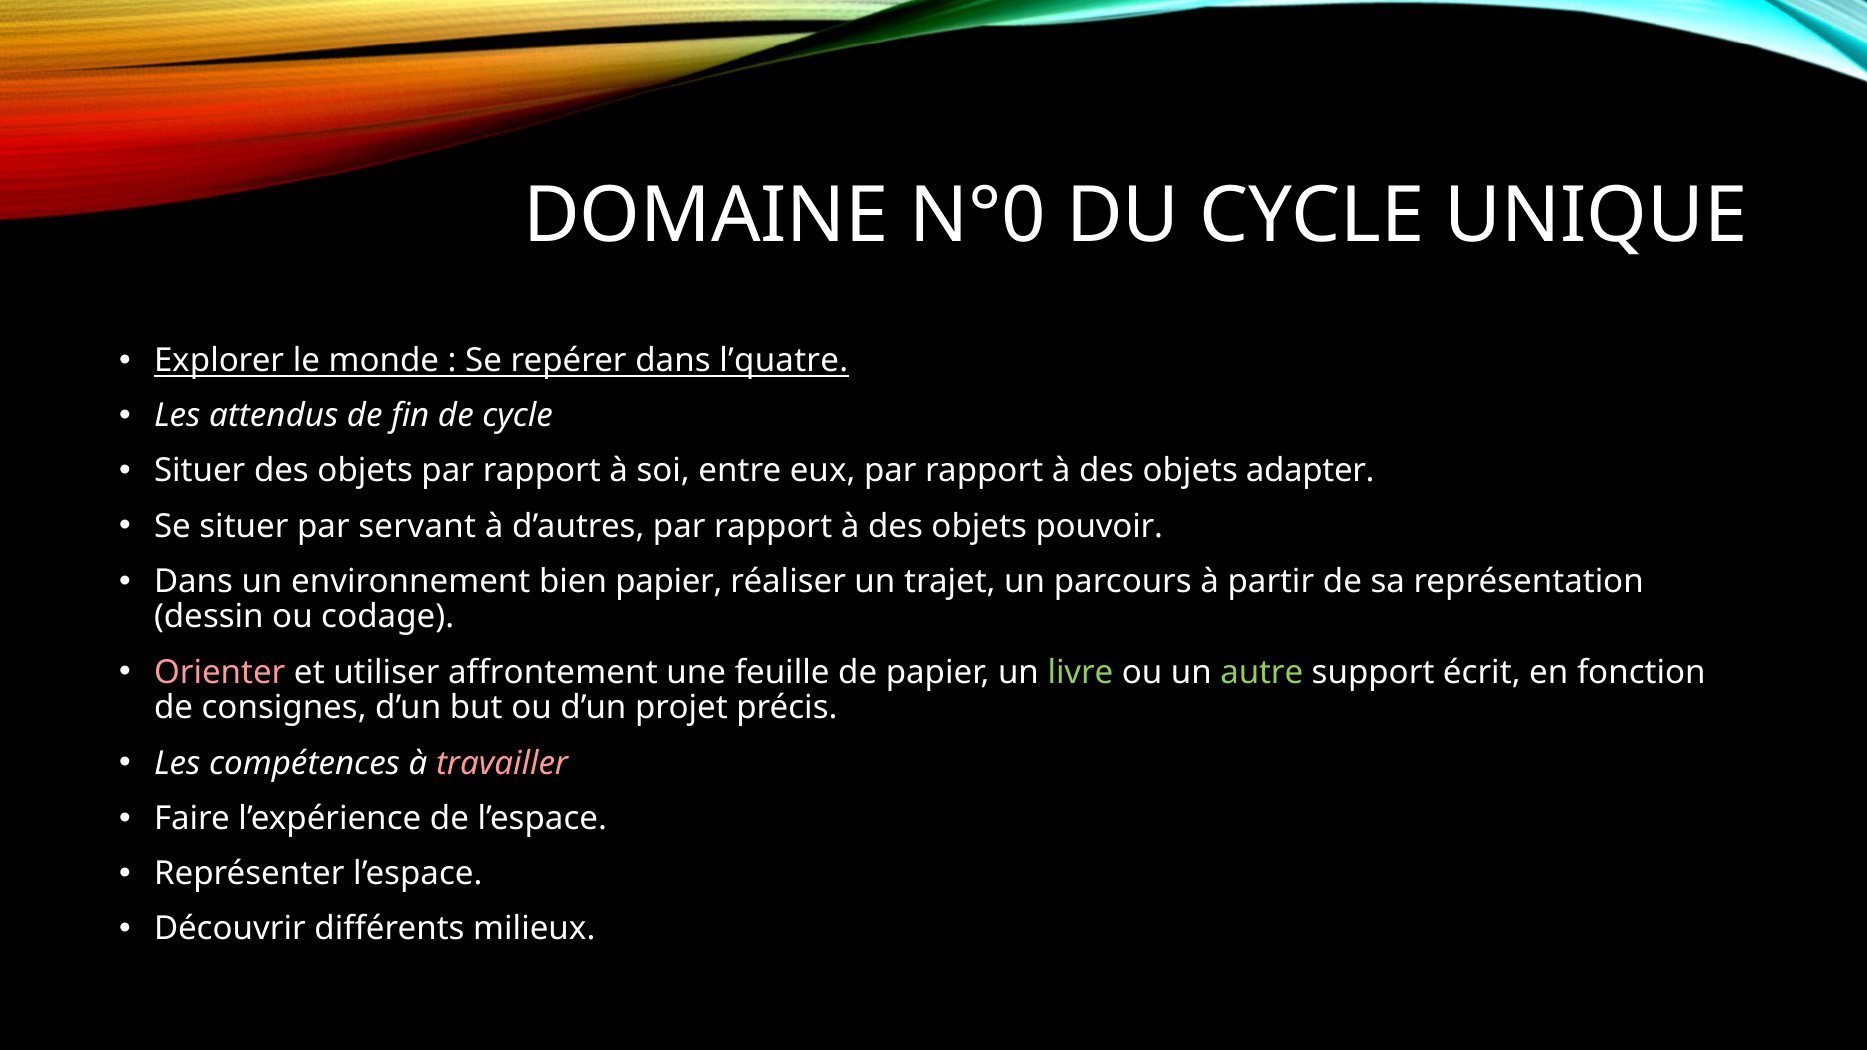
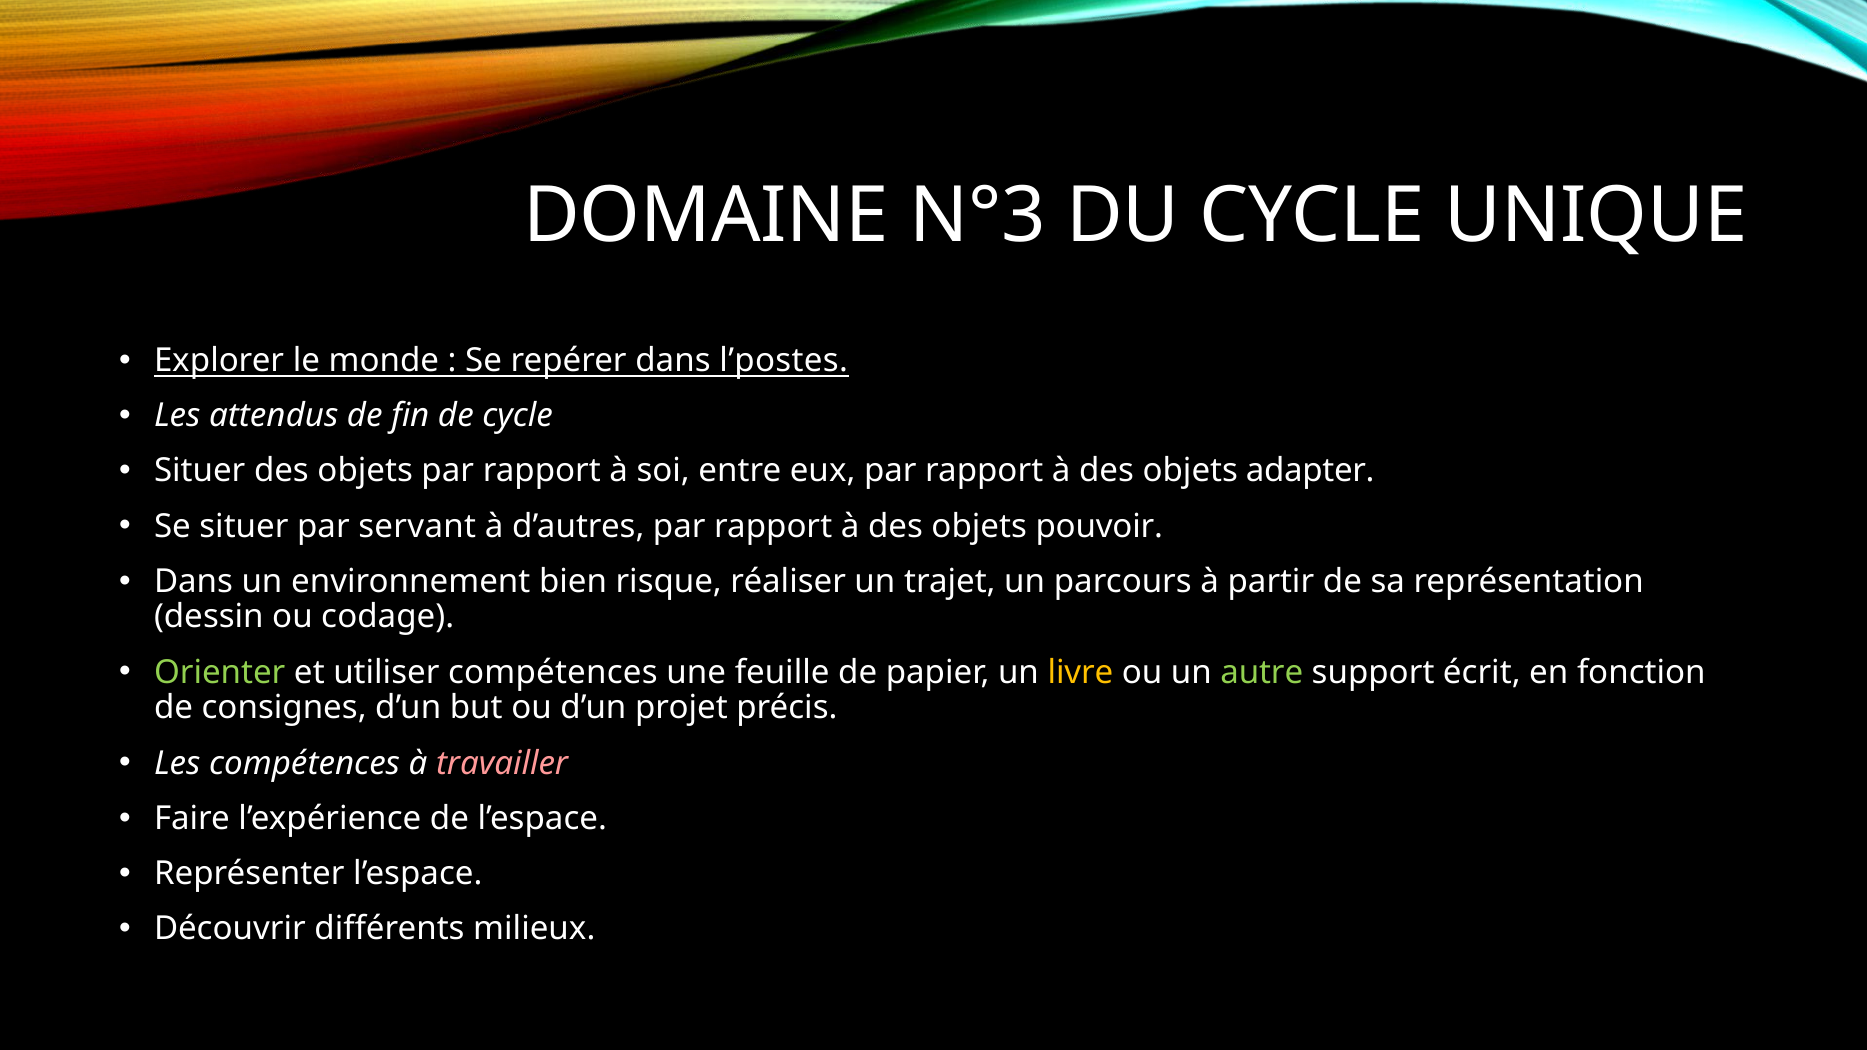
N°0: N°0 -> N°3
l’quatre: l’quatre -> l’postes
bien papier: papier -> risque
Orienter colour: pink -> light green
utiliser affrontement: affrontement -> compétences
livre colour: light green -> yellow
